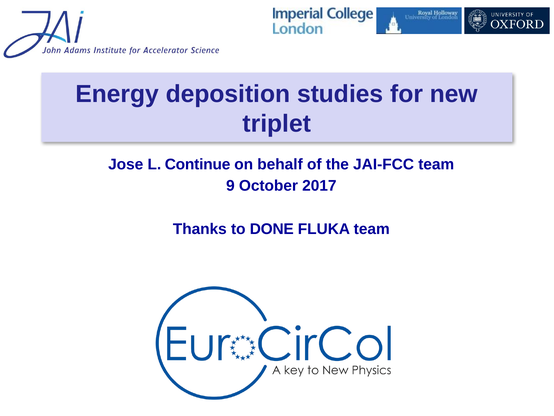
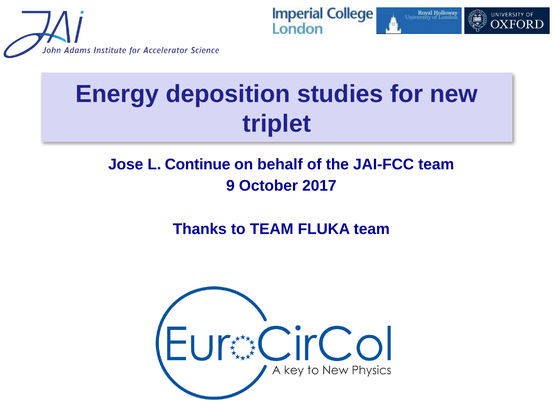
to DONE: DONE -> TEAM
